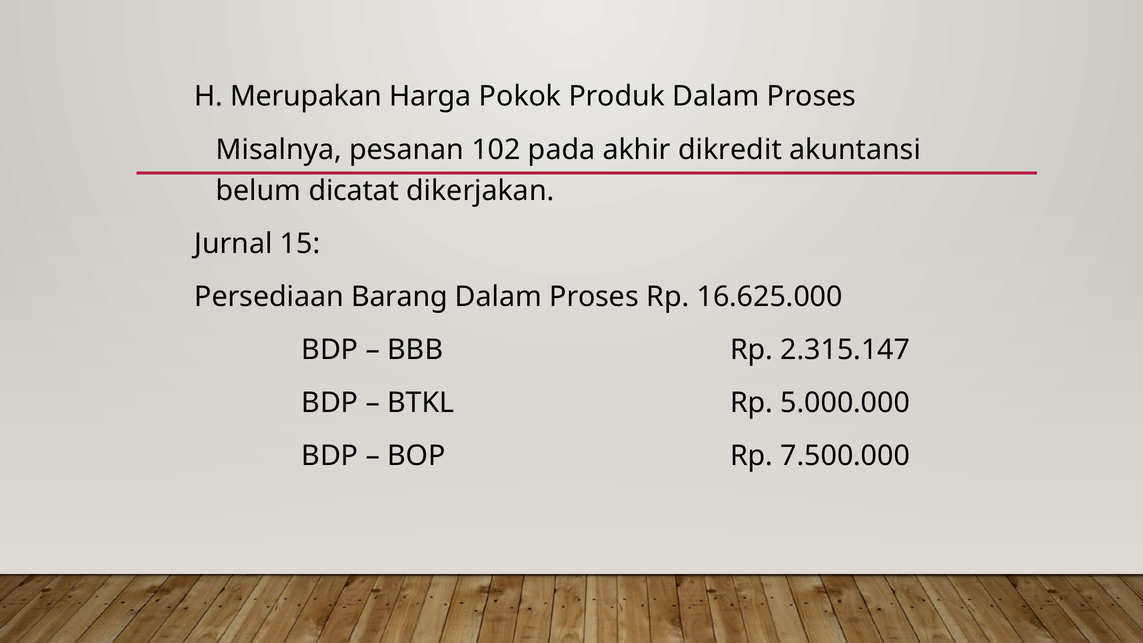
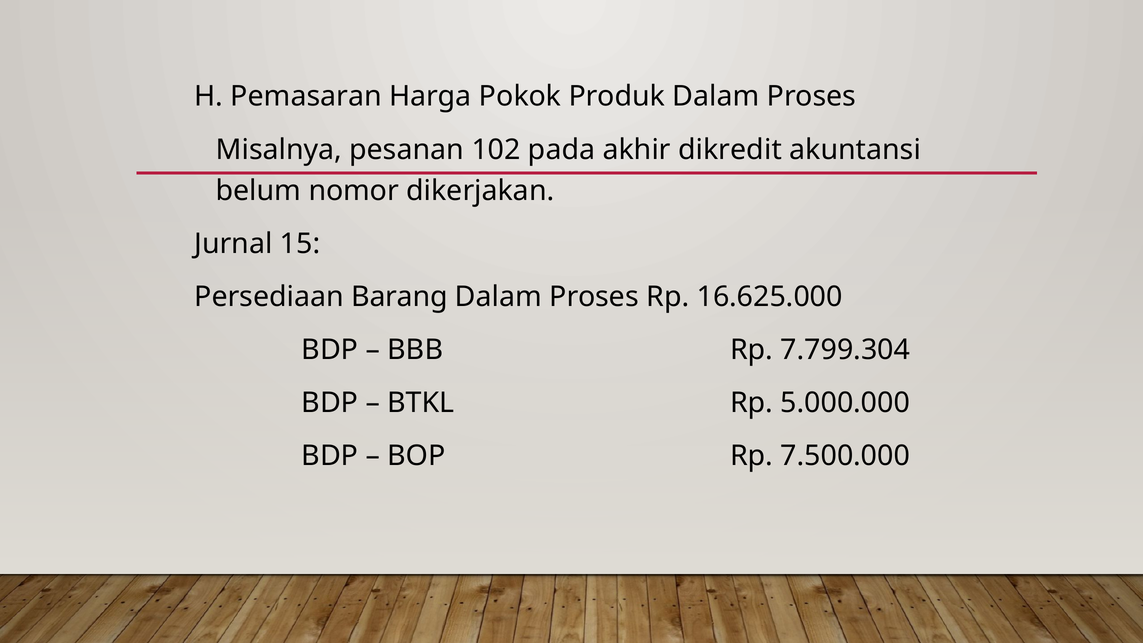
Merupakan: Merupakan -> Pemasaran
dicatat: dicatat -> nomor
2.315.147: 2.315.147 -> 7.799.304
